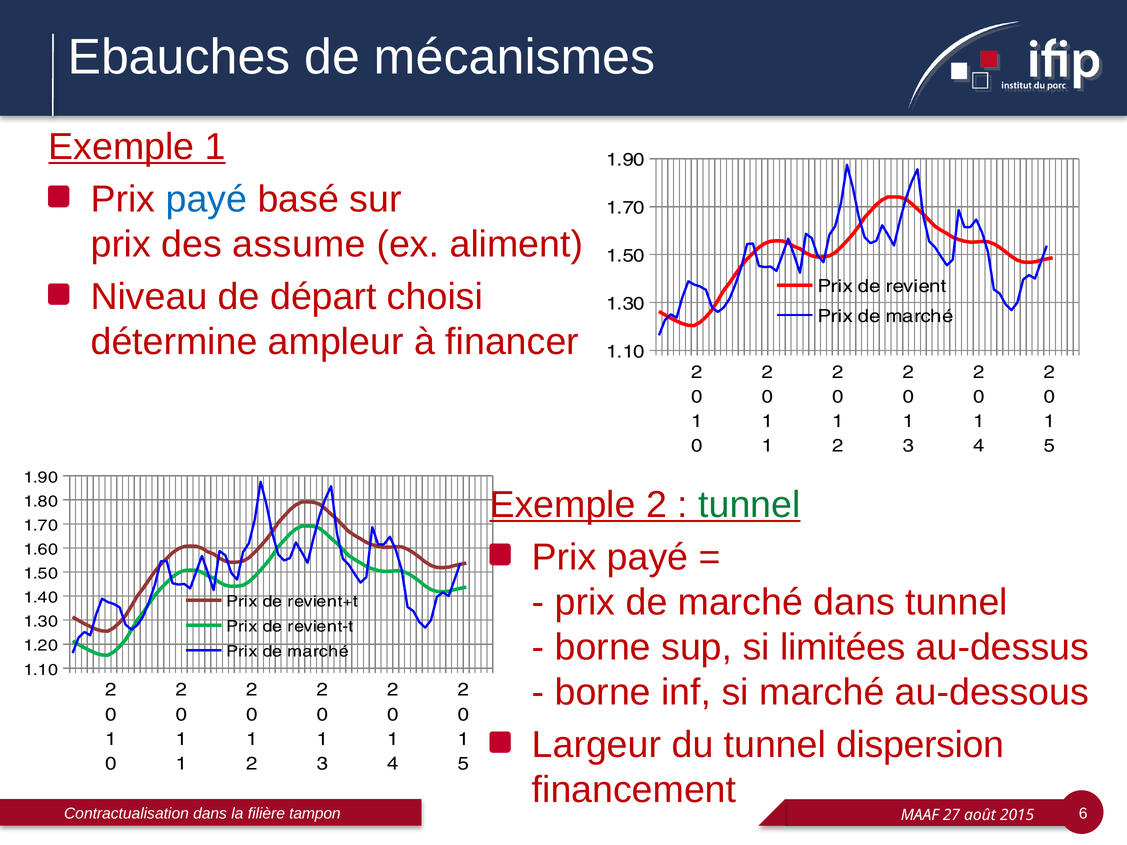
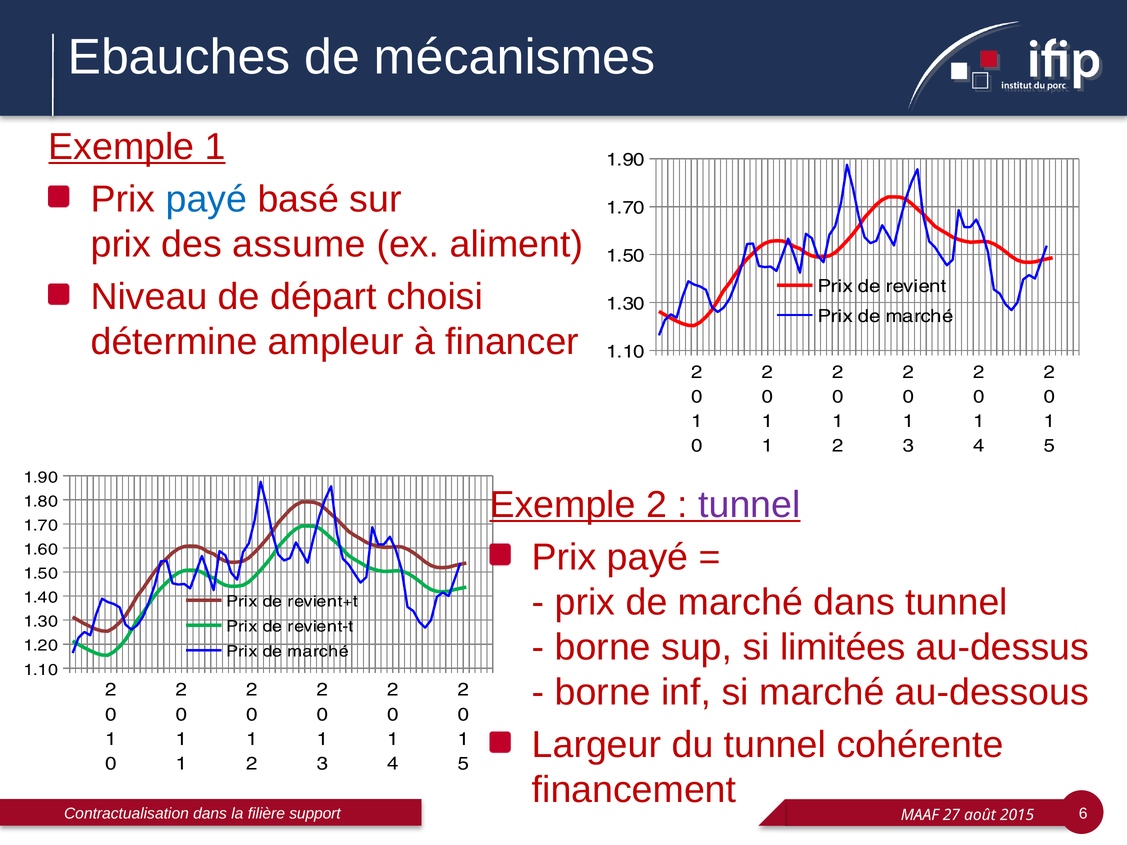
tunnel at (749, 505) colour: green -> purple
dispersion: dispersion -> cohérente
tampon: tampon -> support
